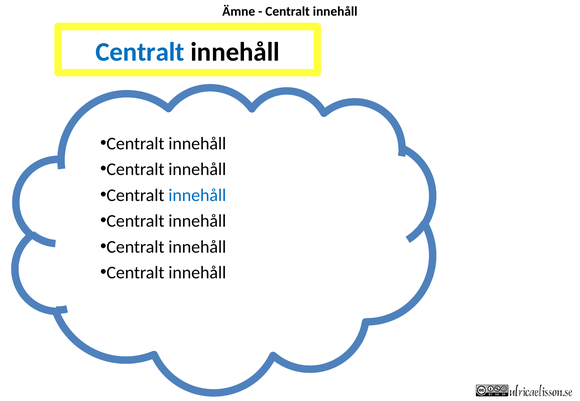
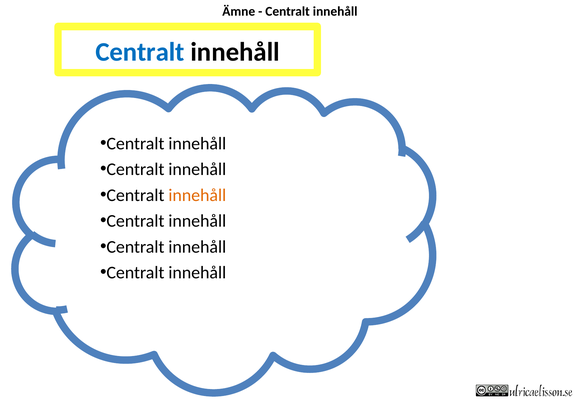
innehåll at (197, 195) colour: blue -> orange
